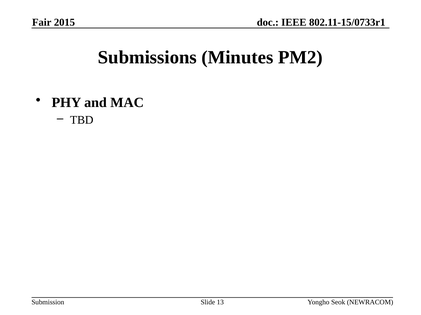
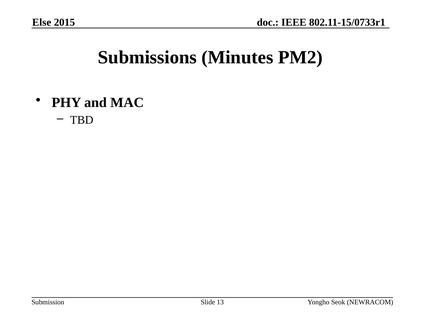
Fair: Fair -> Else
